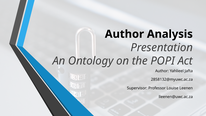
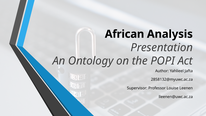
Author at (124, 34): Author -> African
